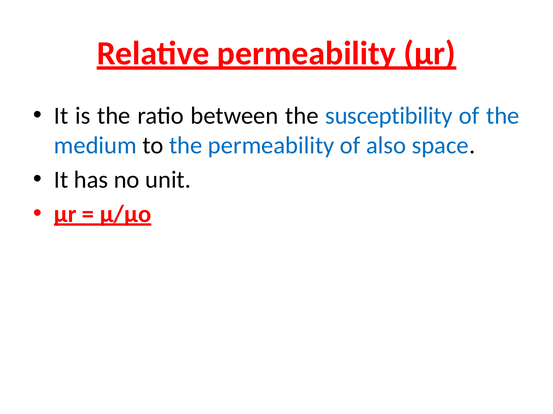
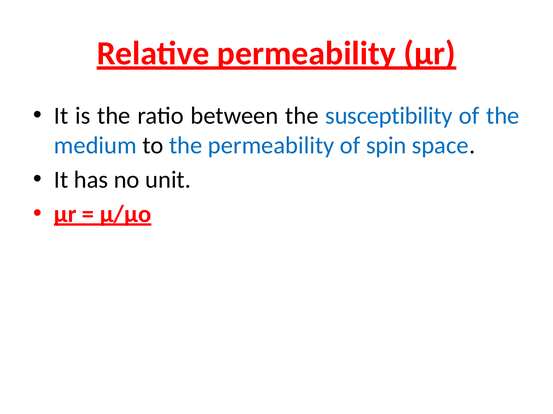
also: also -> spin
